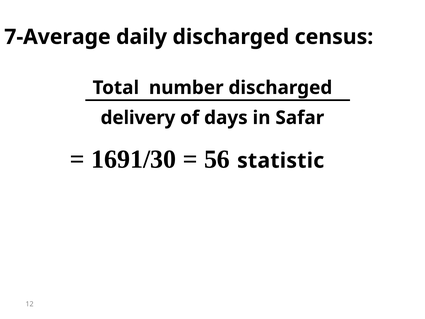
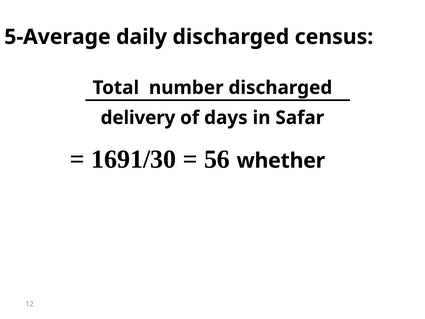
7-Average: 7-Average -> 5-Average
statistic: statistic -> whether
